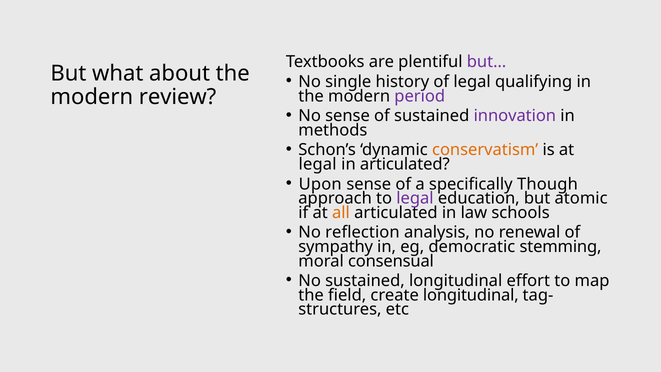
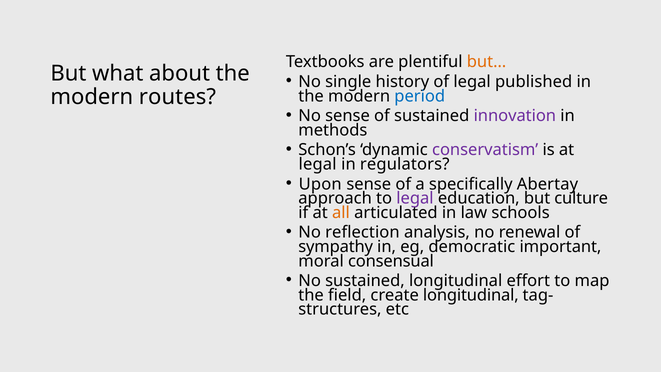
but… colour: purple -> orange
qualifying: qualifying -> published
review: review -> routes
period colour: purple -> blue
conservatism colour: orange -> purple
in articulated: articulated -> regulators
Though: Though -> Abertay
atomic: atomic -> culture
stemming: stemming -> important
